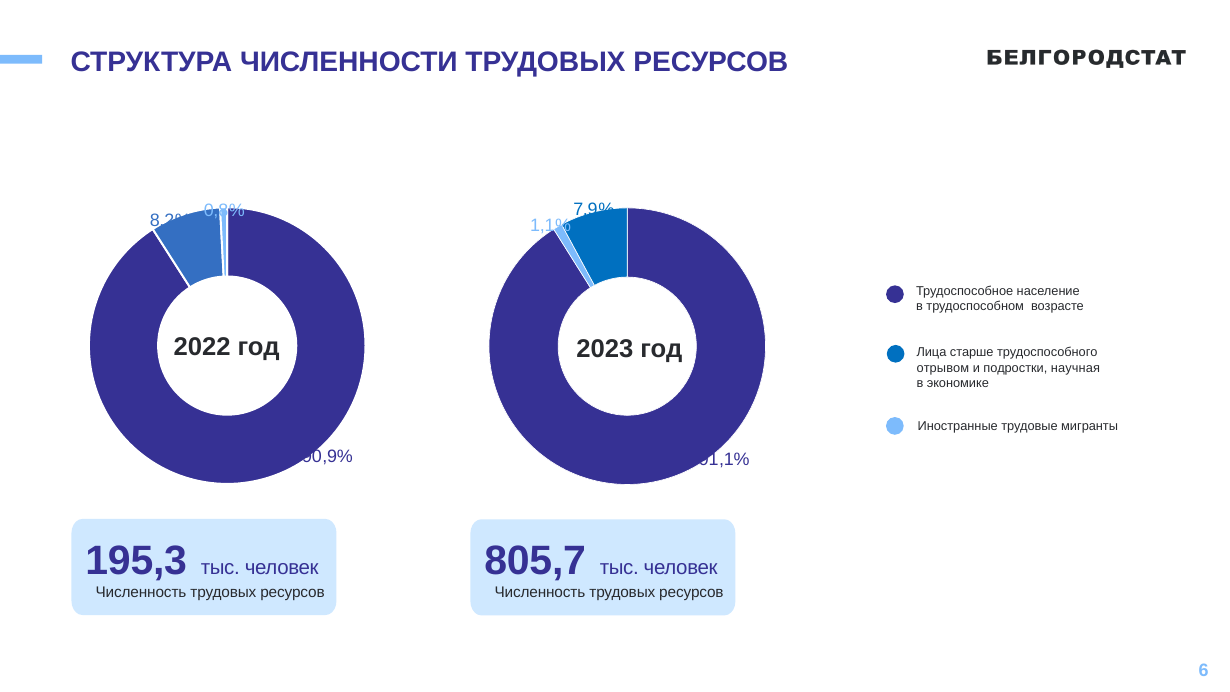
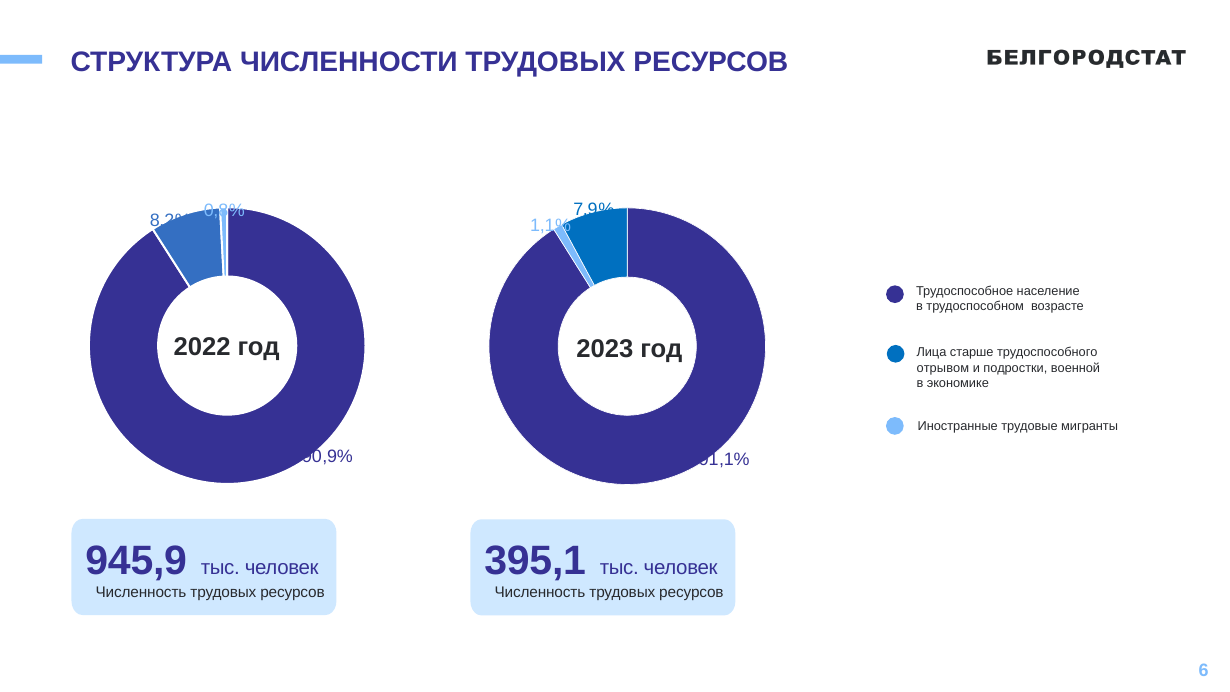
научная: научная -> военной
195,3: 195,3 -> 945,9
805,7: 805,7 -> 395,1
